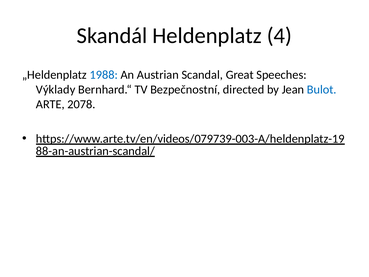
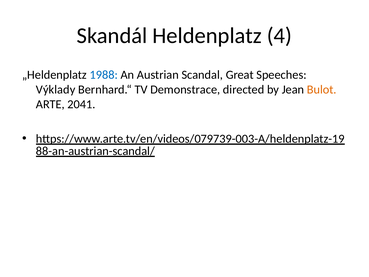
Bezpečnostní: Bezpečnostní -> Demonstrace
Bulot colour: blue -> orange
2078: 2078 -> 2041
